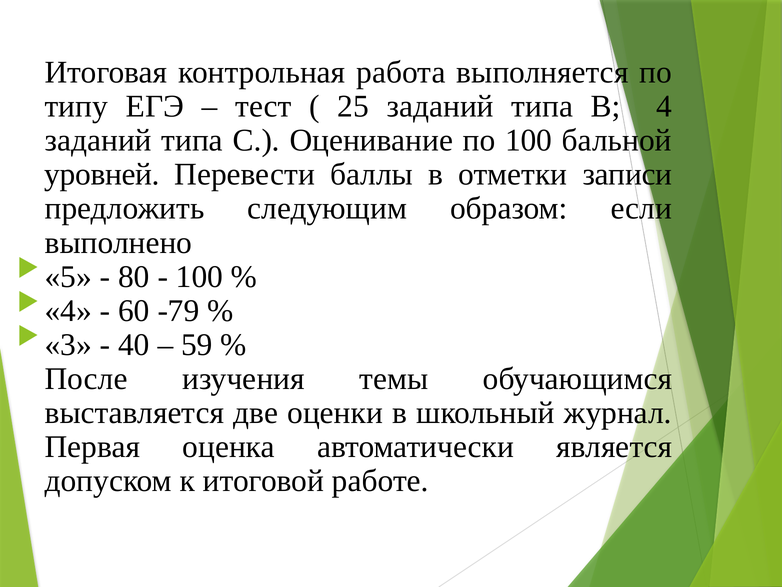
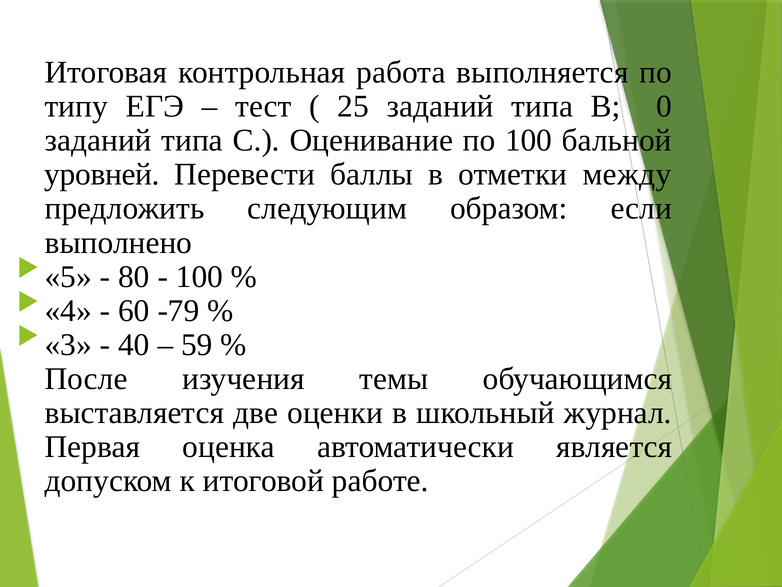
В 4: 4 -> 0
записи: записи -> между
